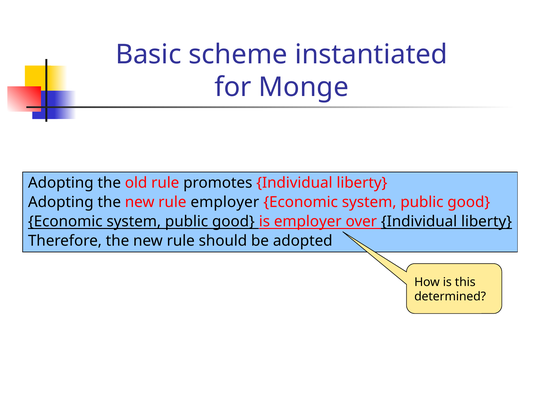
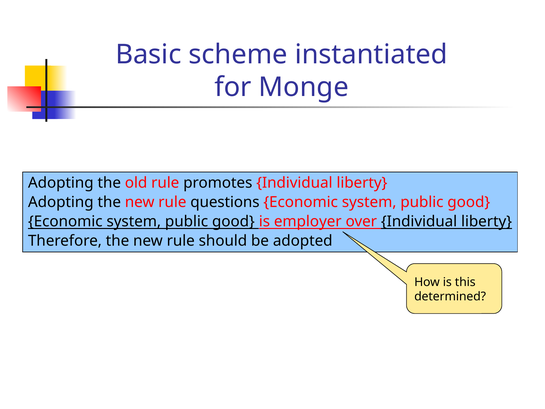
rule employer: employer -> questions
